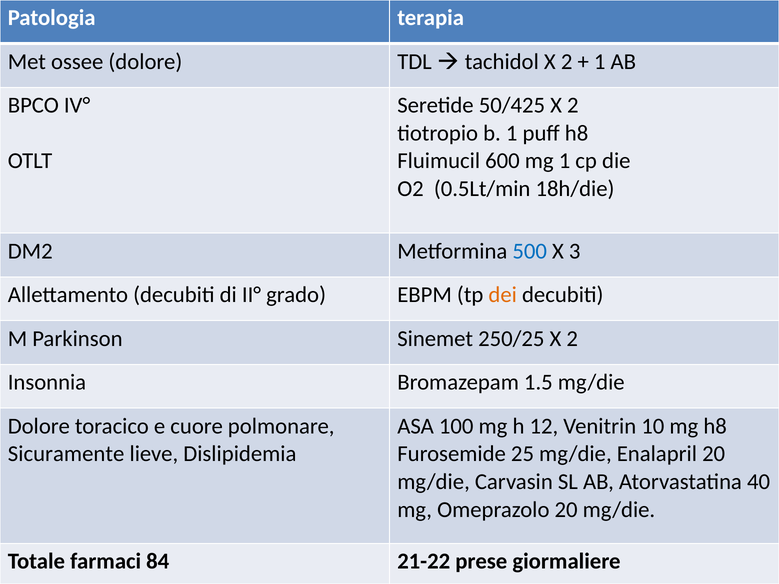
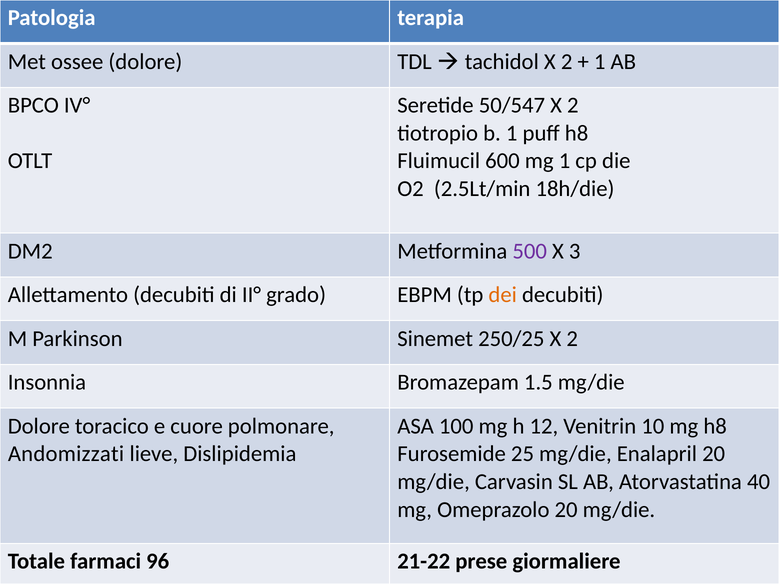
50/425: 50/425 -> 50/547
0.5Lt/min: 0.5Lt/min -> 2.5Lt/min
500 colour: blue -> purple
Sicuramente: Sicuramente -> Andomizzati
84: 84 -> 96
